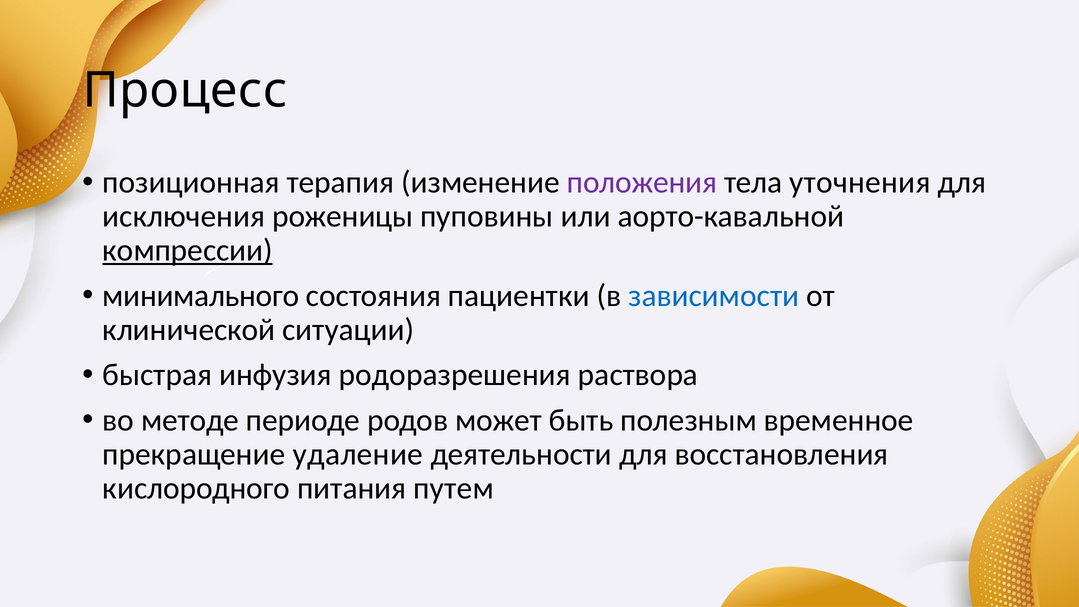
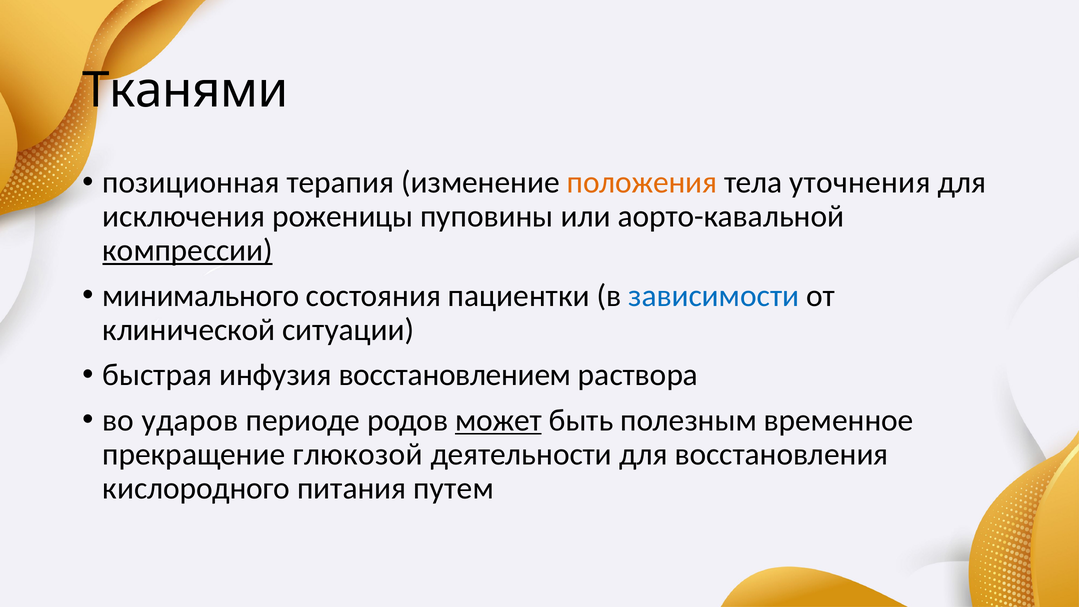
Процесс: Процесс -> Тканями
положения colour: purple -> orange
родоразрешения: родоразрешения -> восстановлением
методе: методе -> ударов
может underline: none -> present
удаление: удаление -> глюкозой
